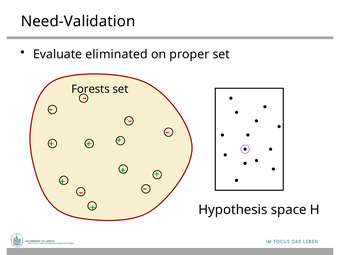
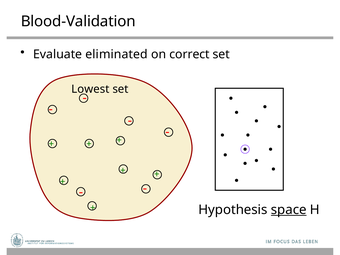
Need-Validation: Need-Validation -> Blood-Validation
proper: proper -> correct
Forests: Forests -> Lowest
space underline: none -> present
